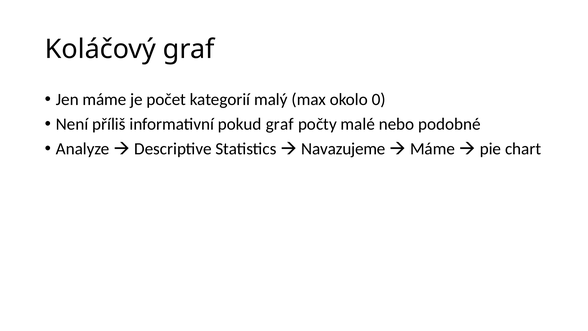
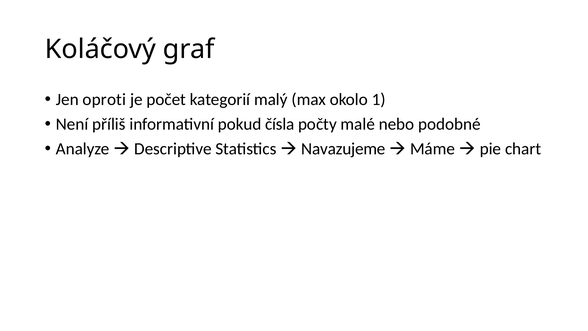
Jen máme: máme -> oproti
0: 0 -> 1
pokud graf: graf -> čísla
